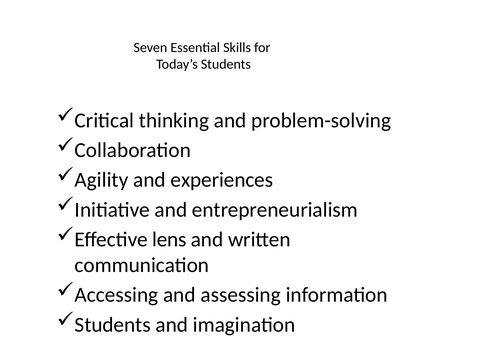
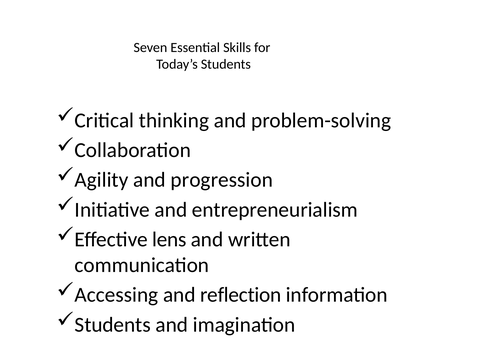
experiences: experiences -> progression
assessing: assessing -> reflection
